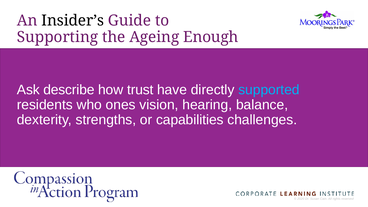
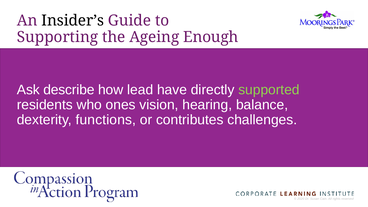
trust: trust -> lead
supported colour: light blue -> light green
strengths: strengths -> functions
capabilities: capabilities -> contributes
